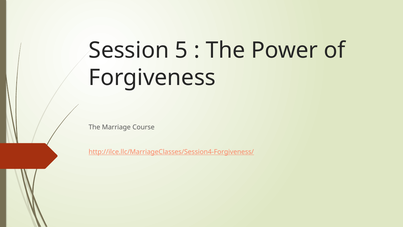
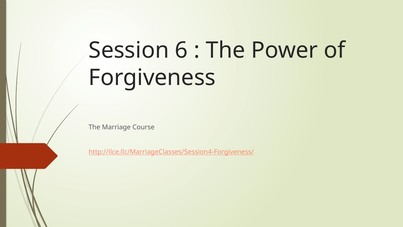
5: 5 -> 6
